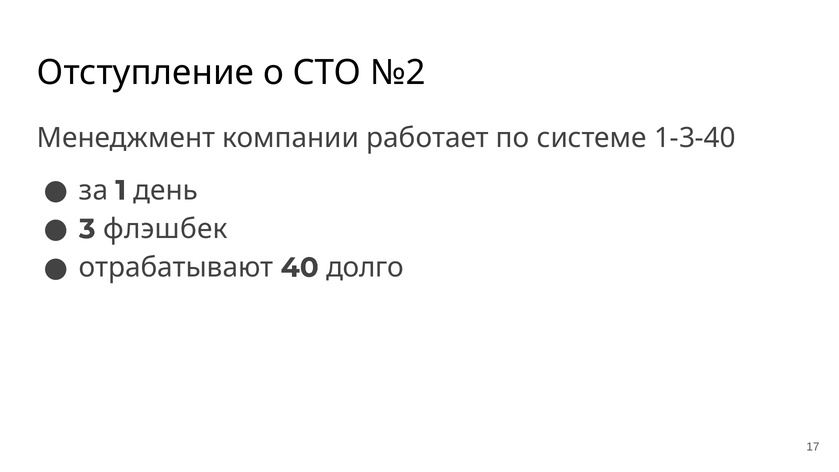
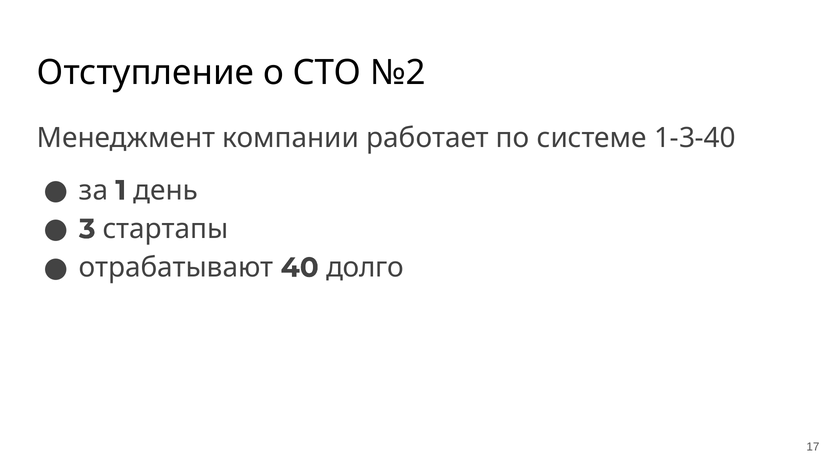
флэшбек: флэшбек -> стартапы
